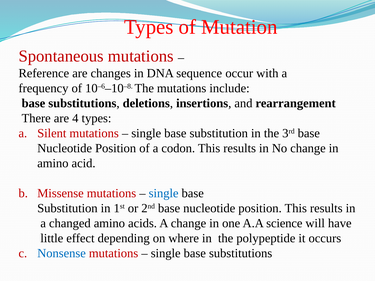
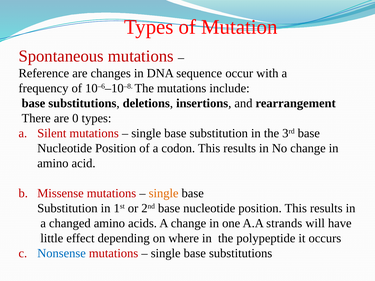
4: 4 -> 0
single at (164, 193) colour: blue -> orange
science: science -> strands
